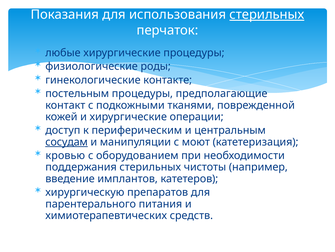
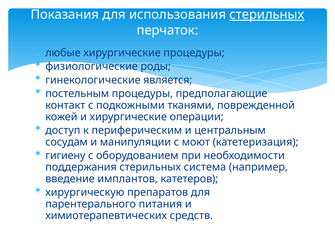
контакте: контакте -> является
сосудам underline: present -> none
кровью: кровью -> гигиену
чистоты: чистоты -> система
